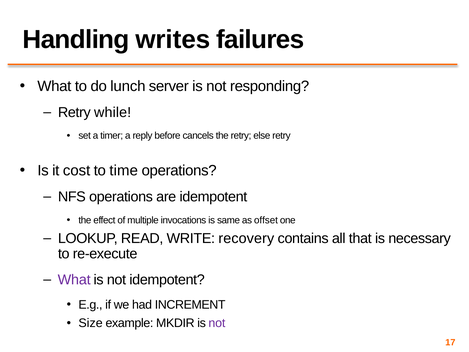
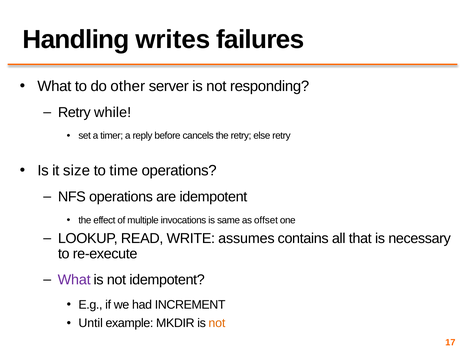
lunch: lunch -> other
cost: cost -> size
recovery: recovery -> assumes
Size: Size -> Until
not at (217, 323) colour: purple -> orange
